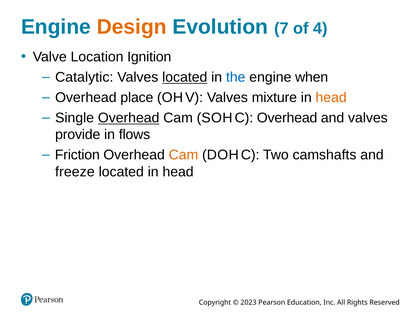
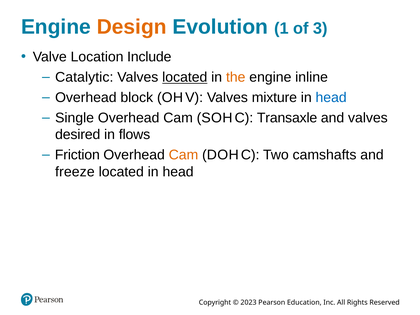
7: 7 -> 1
4: 4 -> 3
Ignition: Ignition -> Include
the colour: blue -> orange
when: when -> inline
place: place -> block
head at (331, 98) colour: orange -> blue
Overhead at (129, 118) underline: present -> none
C Overhead: Overhead -> Transaxle
provide: provide -> desired
